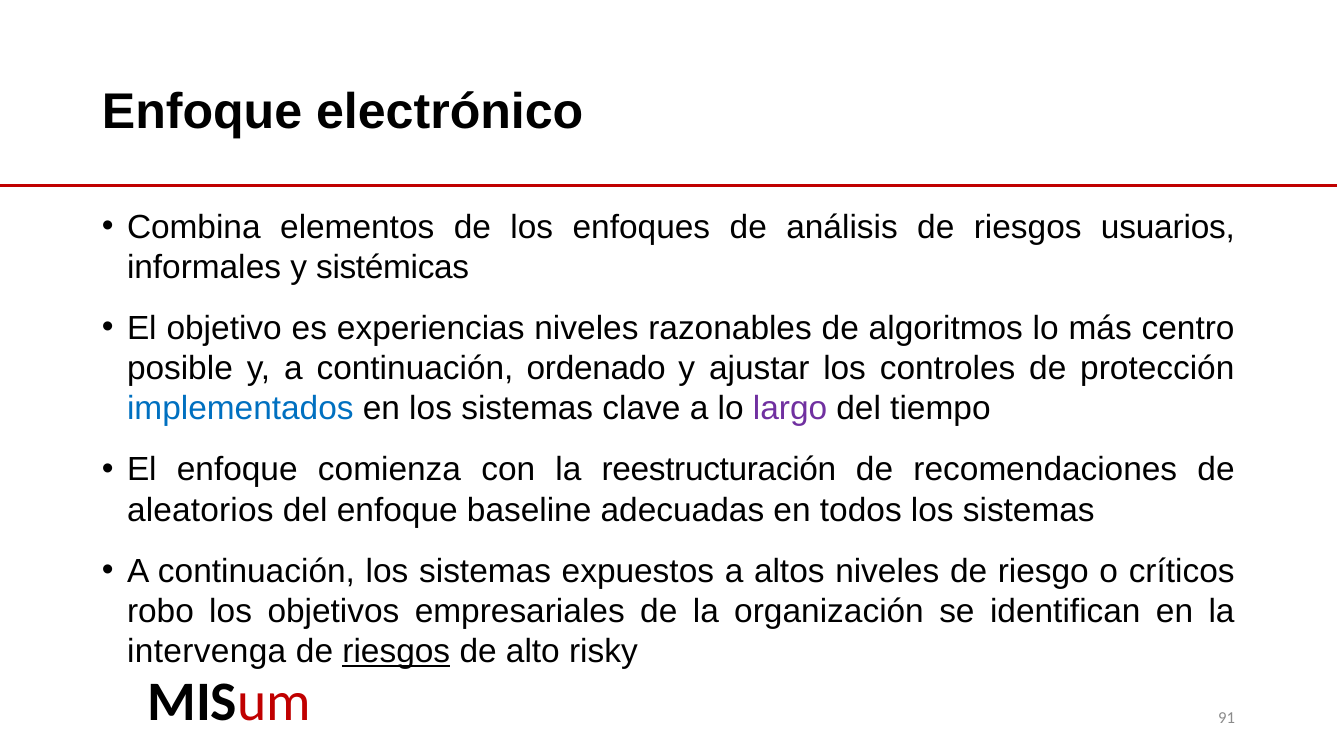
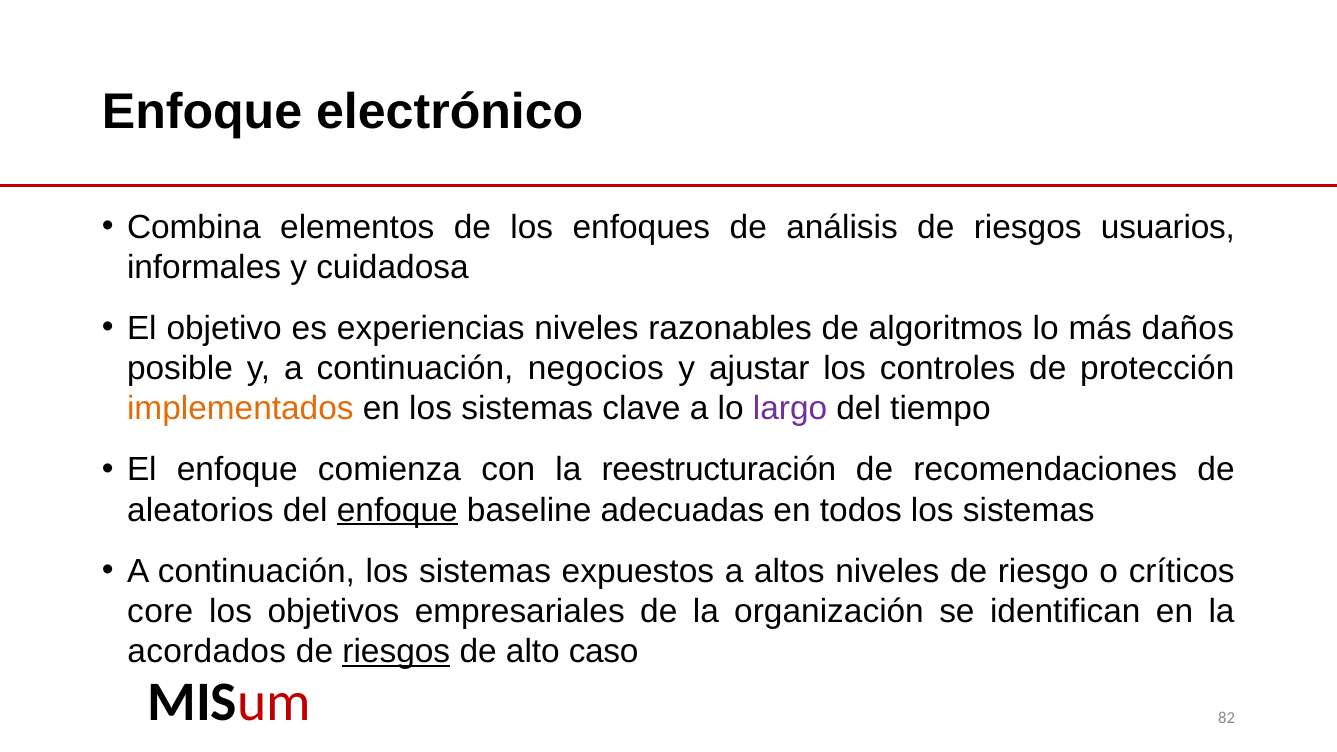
sistémicas: sistémicas -> cuidadosa
centro: centro -> daños
ordenado: ordenado -> negocios
implementados colour: blue -> orange
enfoque at (397, 510) underline: none -> present
robo: robo -> core
intervenga: intervenga -> acordados
risky: risky -> caso
91: 91 -> 82
